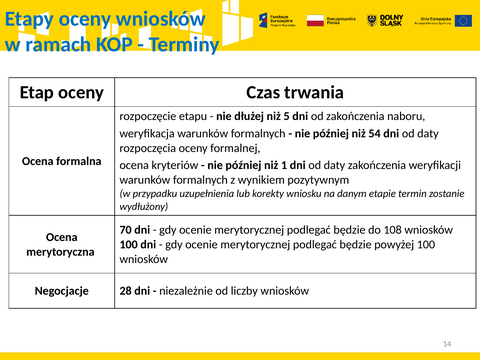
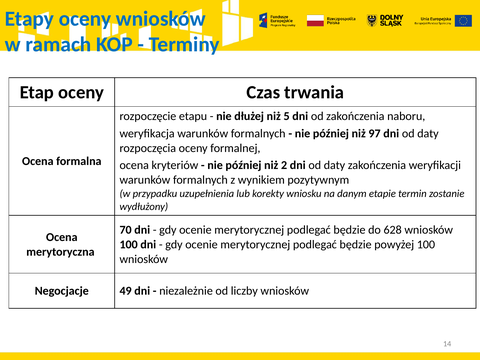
54: 54 -> 97
1: 1 -> 2
108: 108 -> 628
28: 28 -> 49
